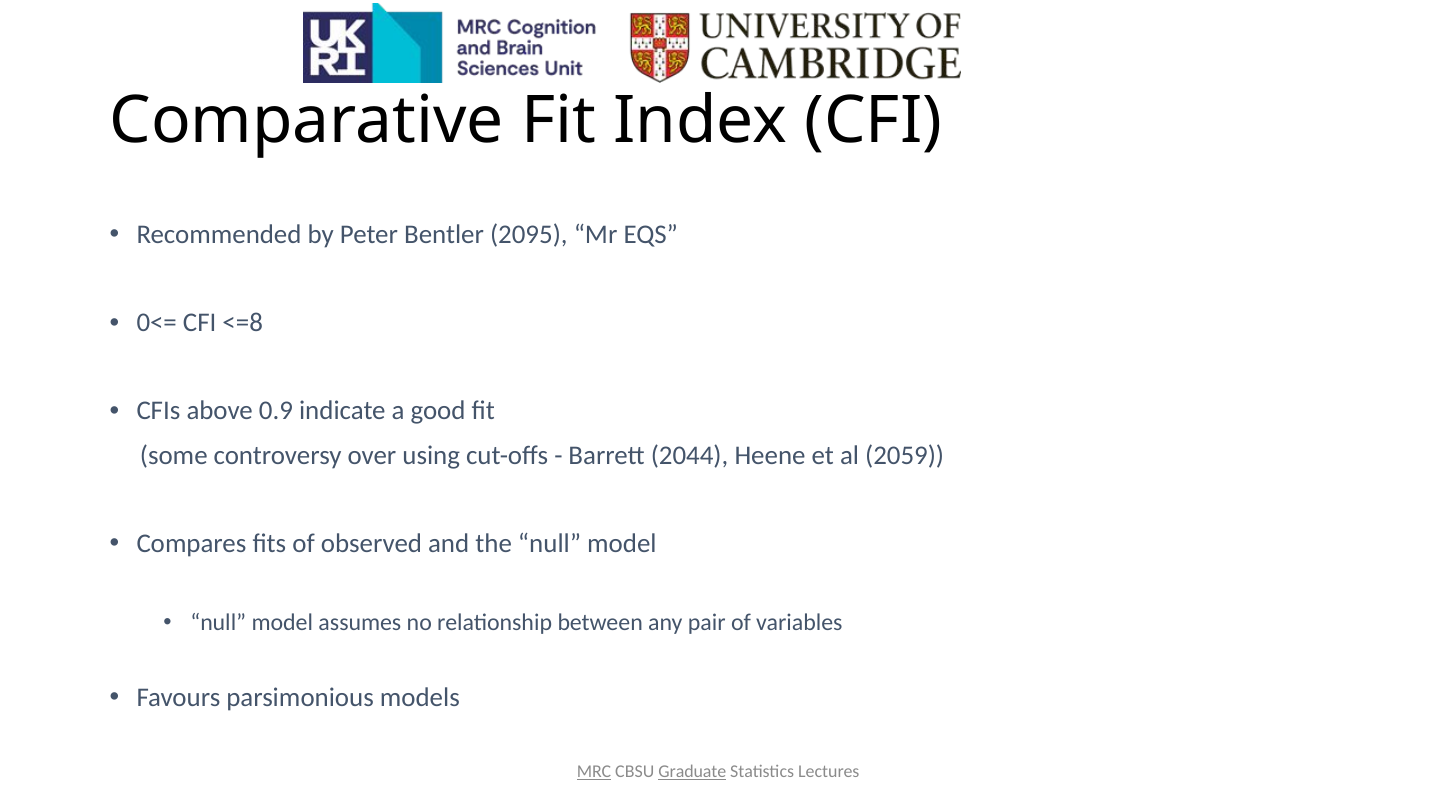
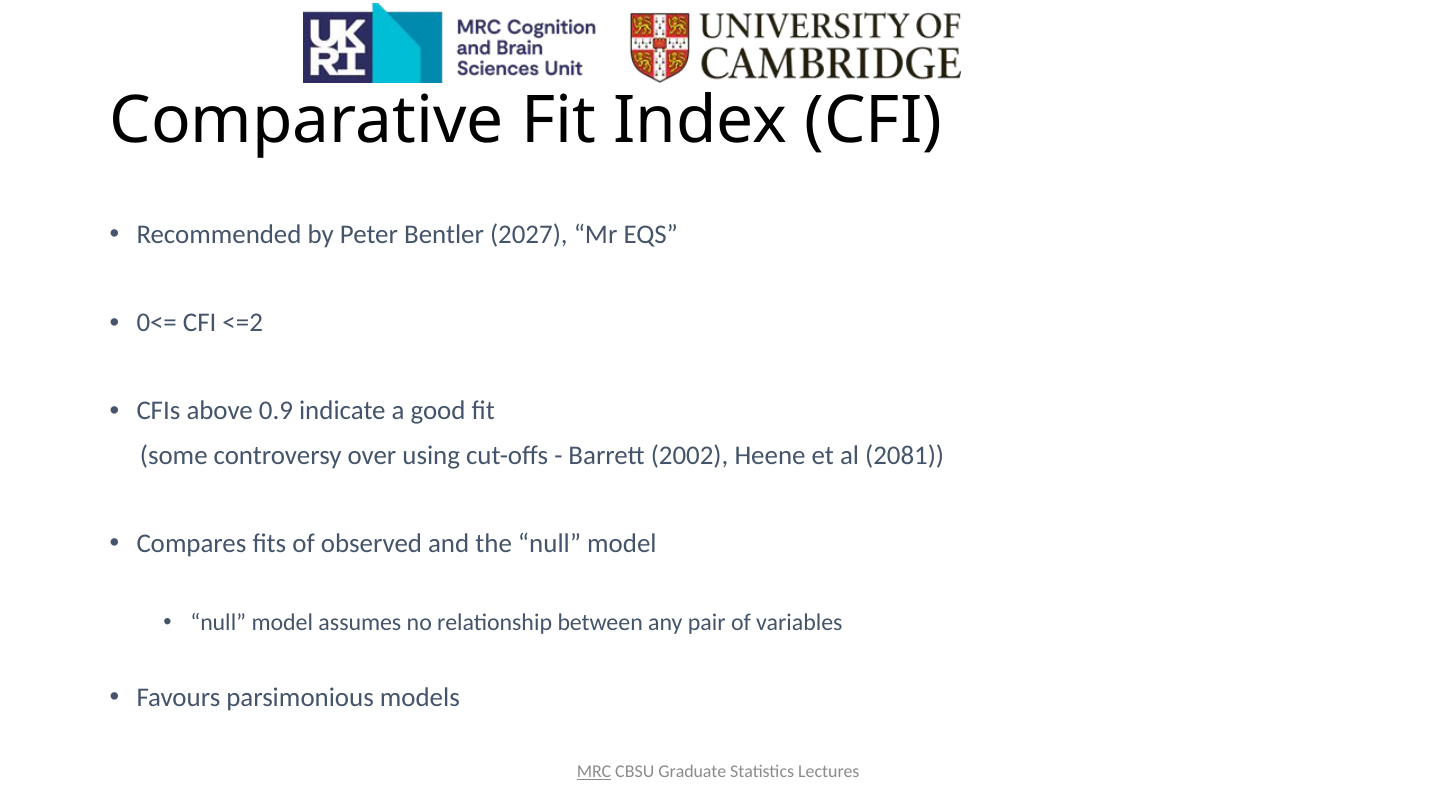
2095: 2095 -> 2027
<=8: <=8 -> <=2
2044: 2044 -> 2002
2059: 2059 -> 2081
Graduate underline: present -> none
